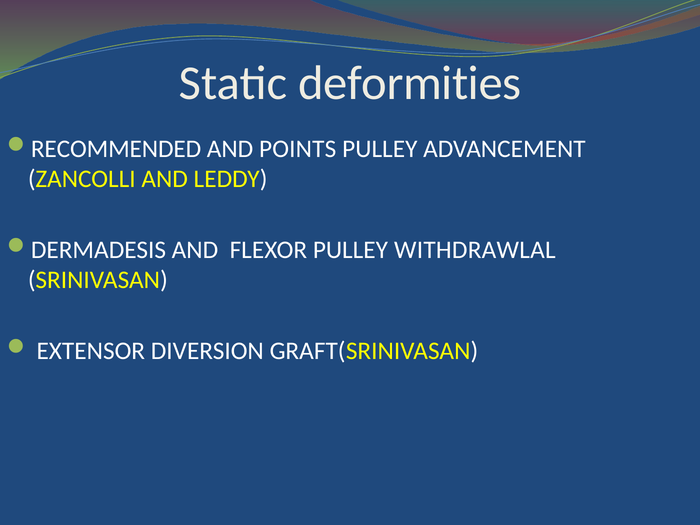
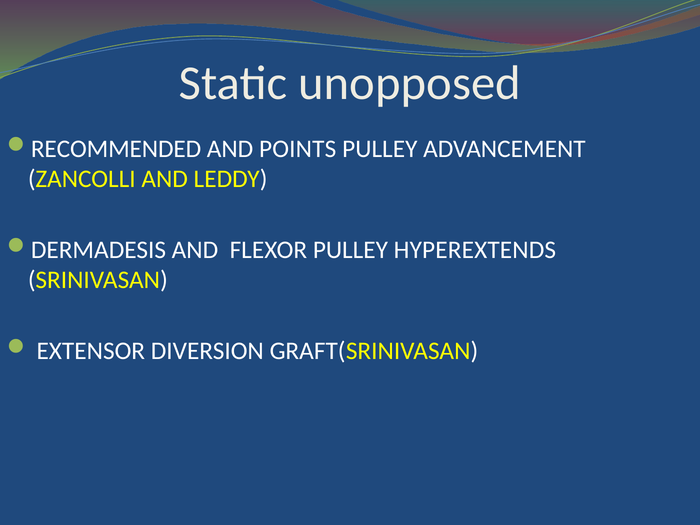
deformities: deformities -> unopposed
WITHDRAWLAL: WITHDRAWLAL -> HYPEREXTENDS
